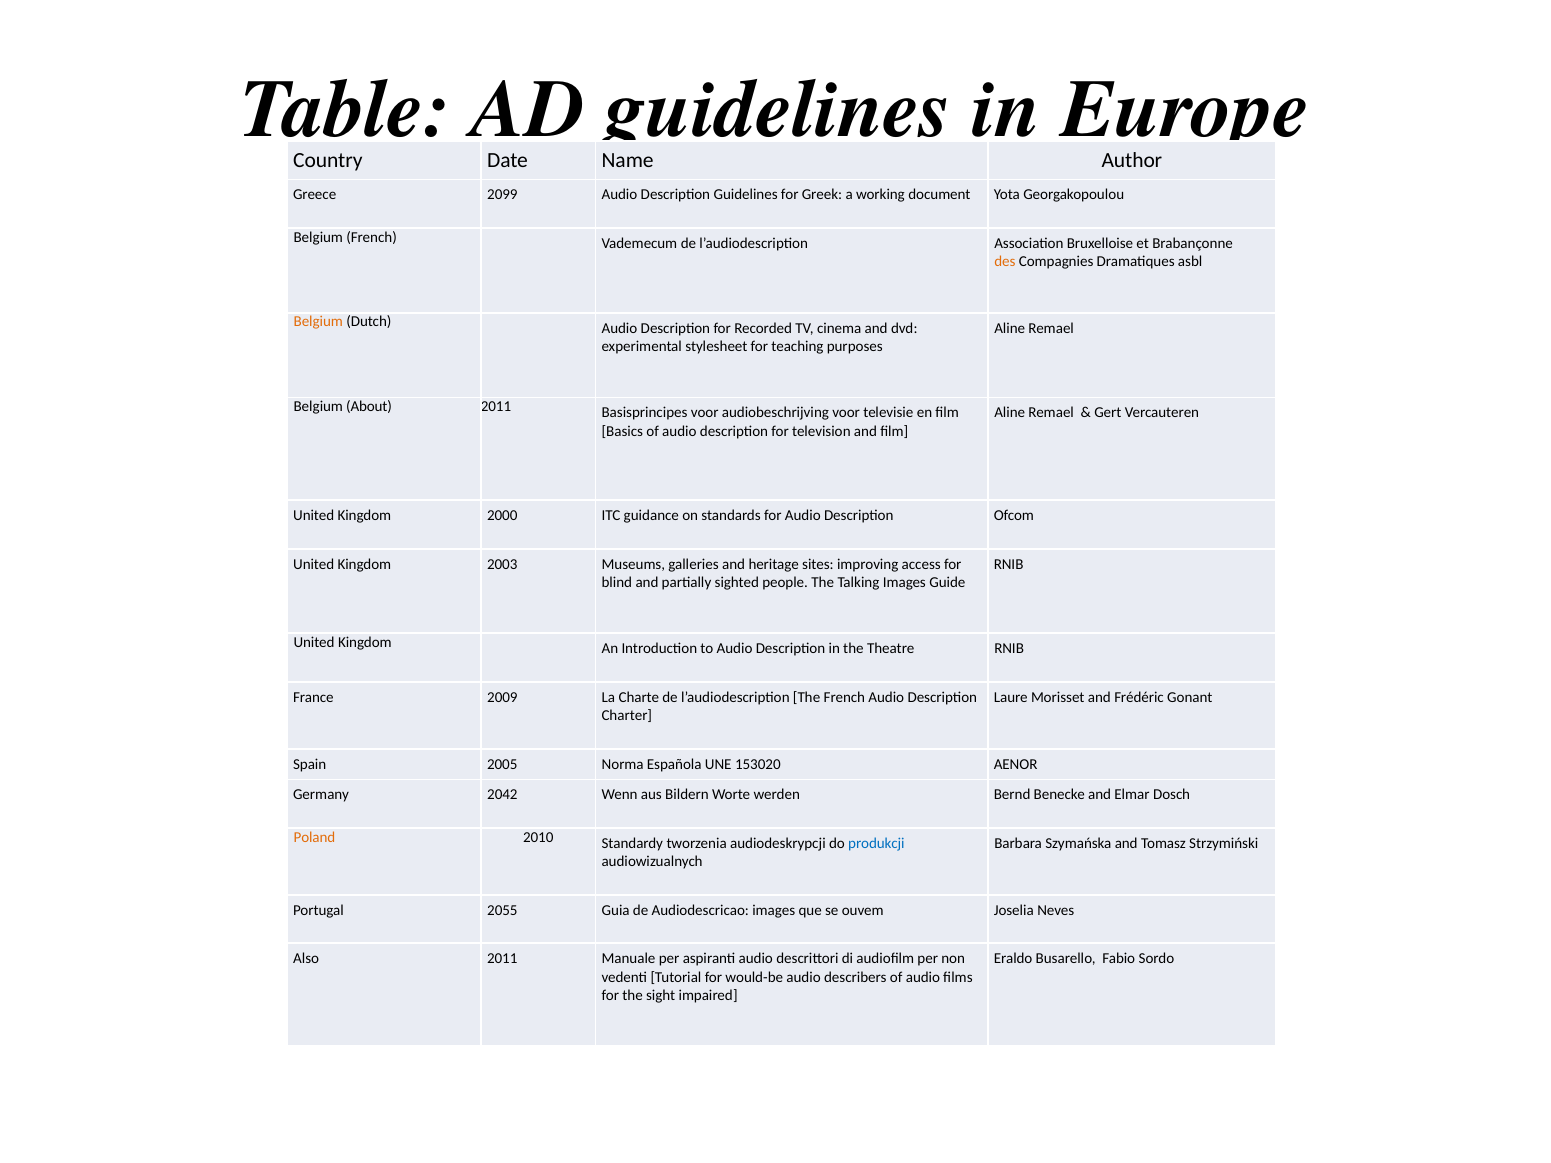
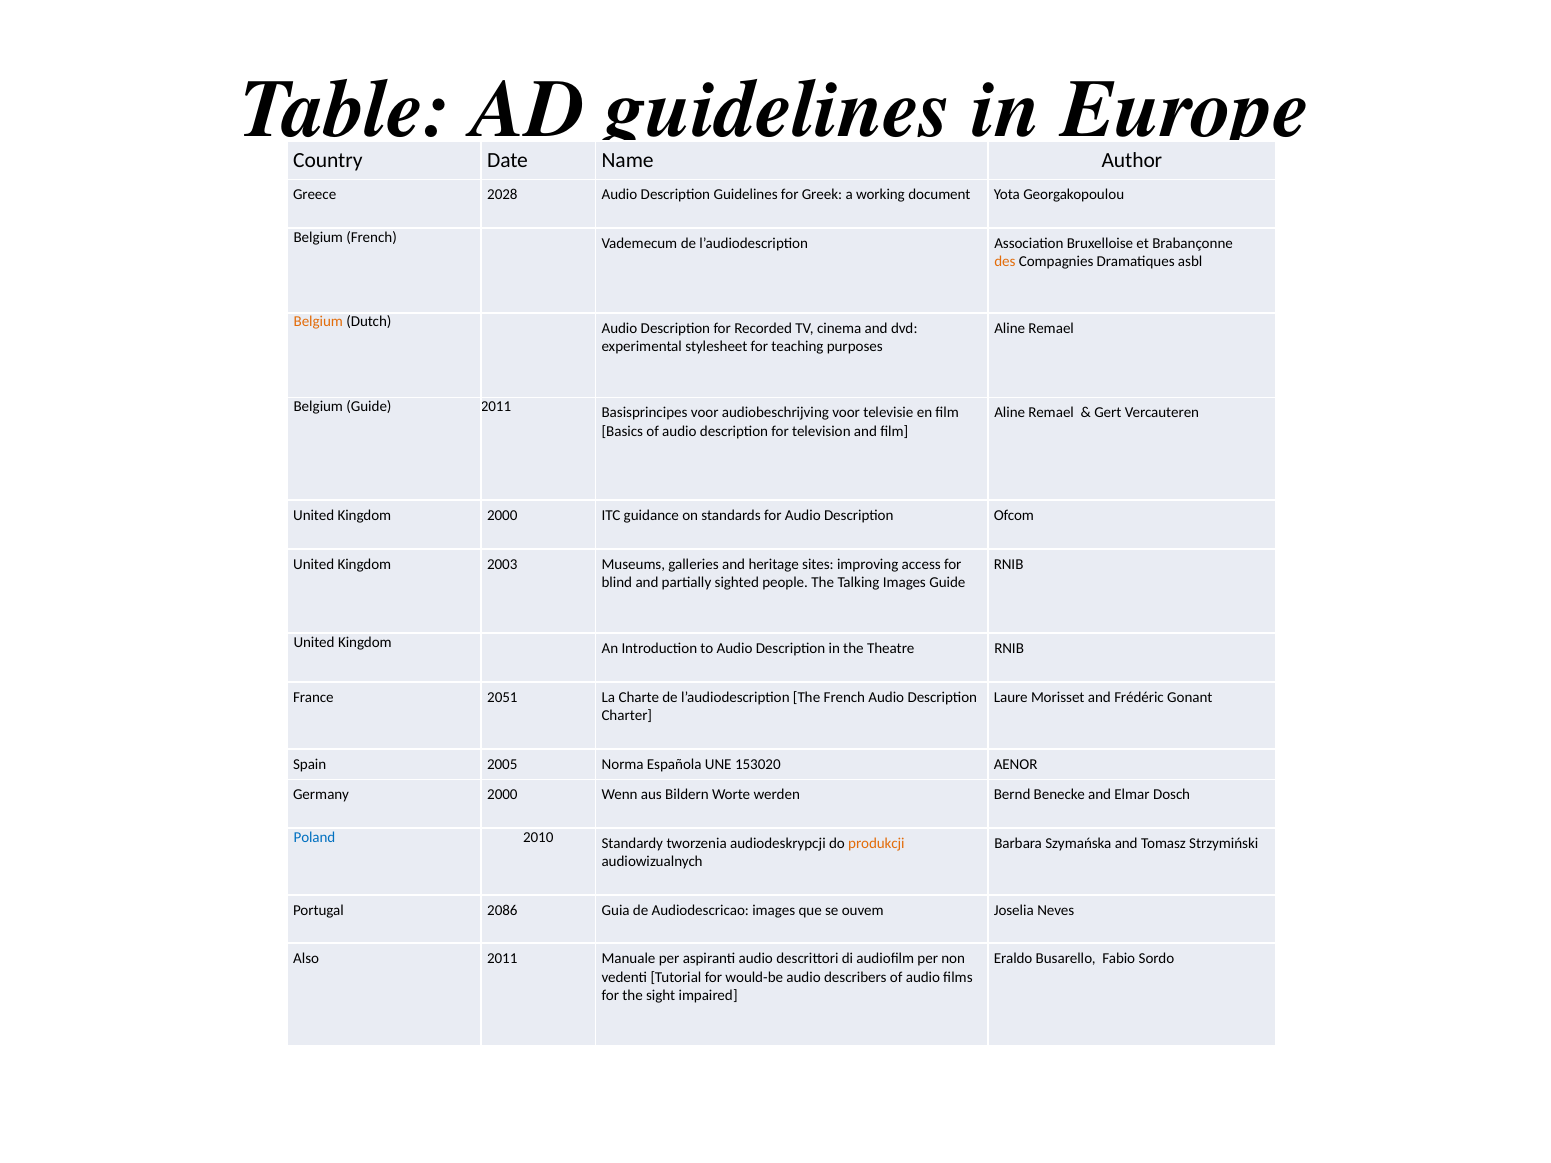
2099: 2099 -> 2028
Belgium About: About -> Guide
2009: 2009 -> 2051
Germany 2042: 2042 -> 2000
Poland colour: orange -> blue
produkcji colour: blue -> orange
2055: 2055 -> 2086
